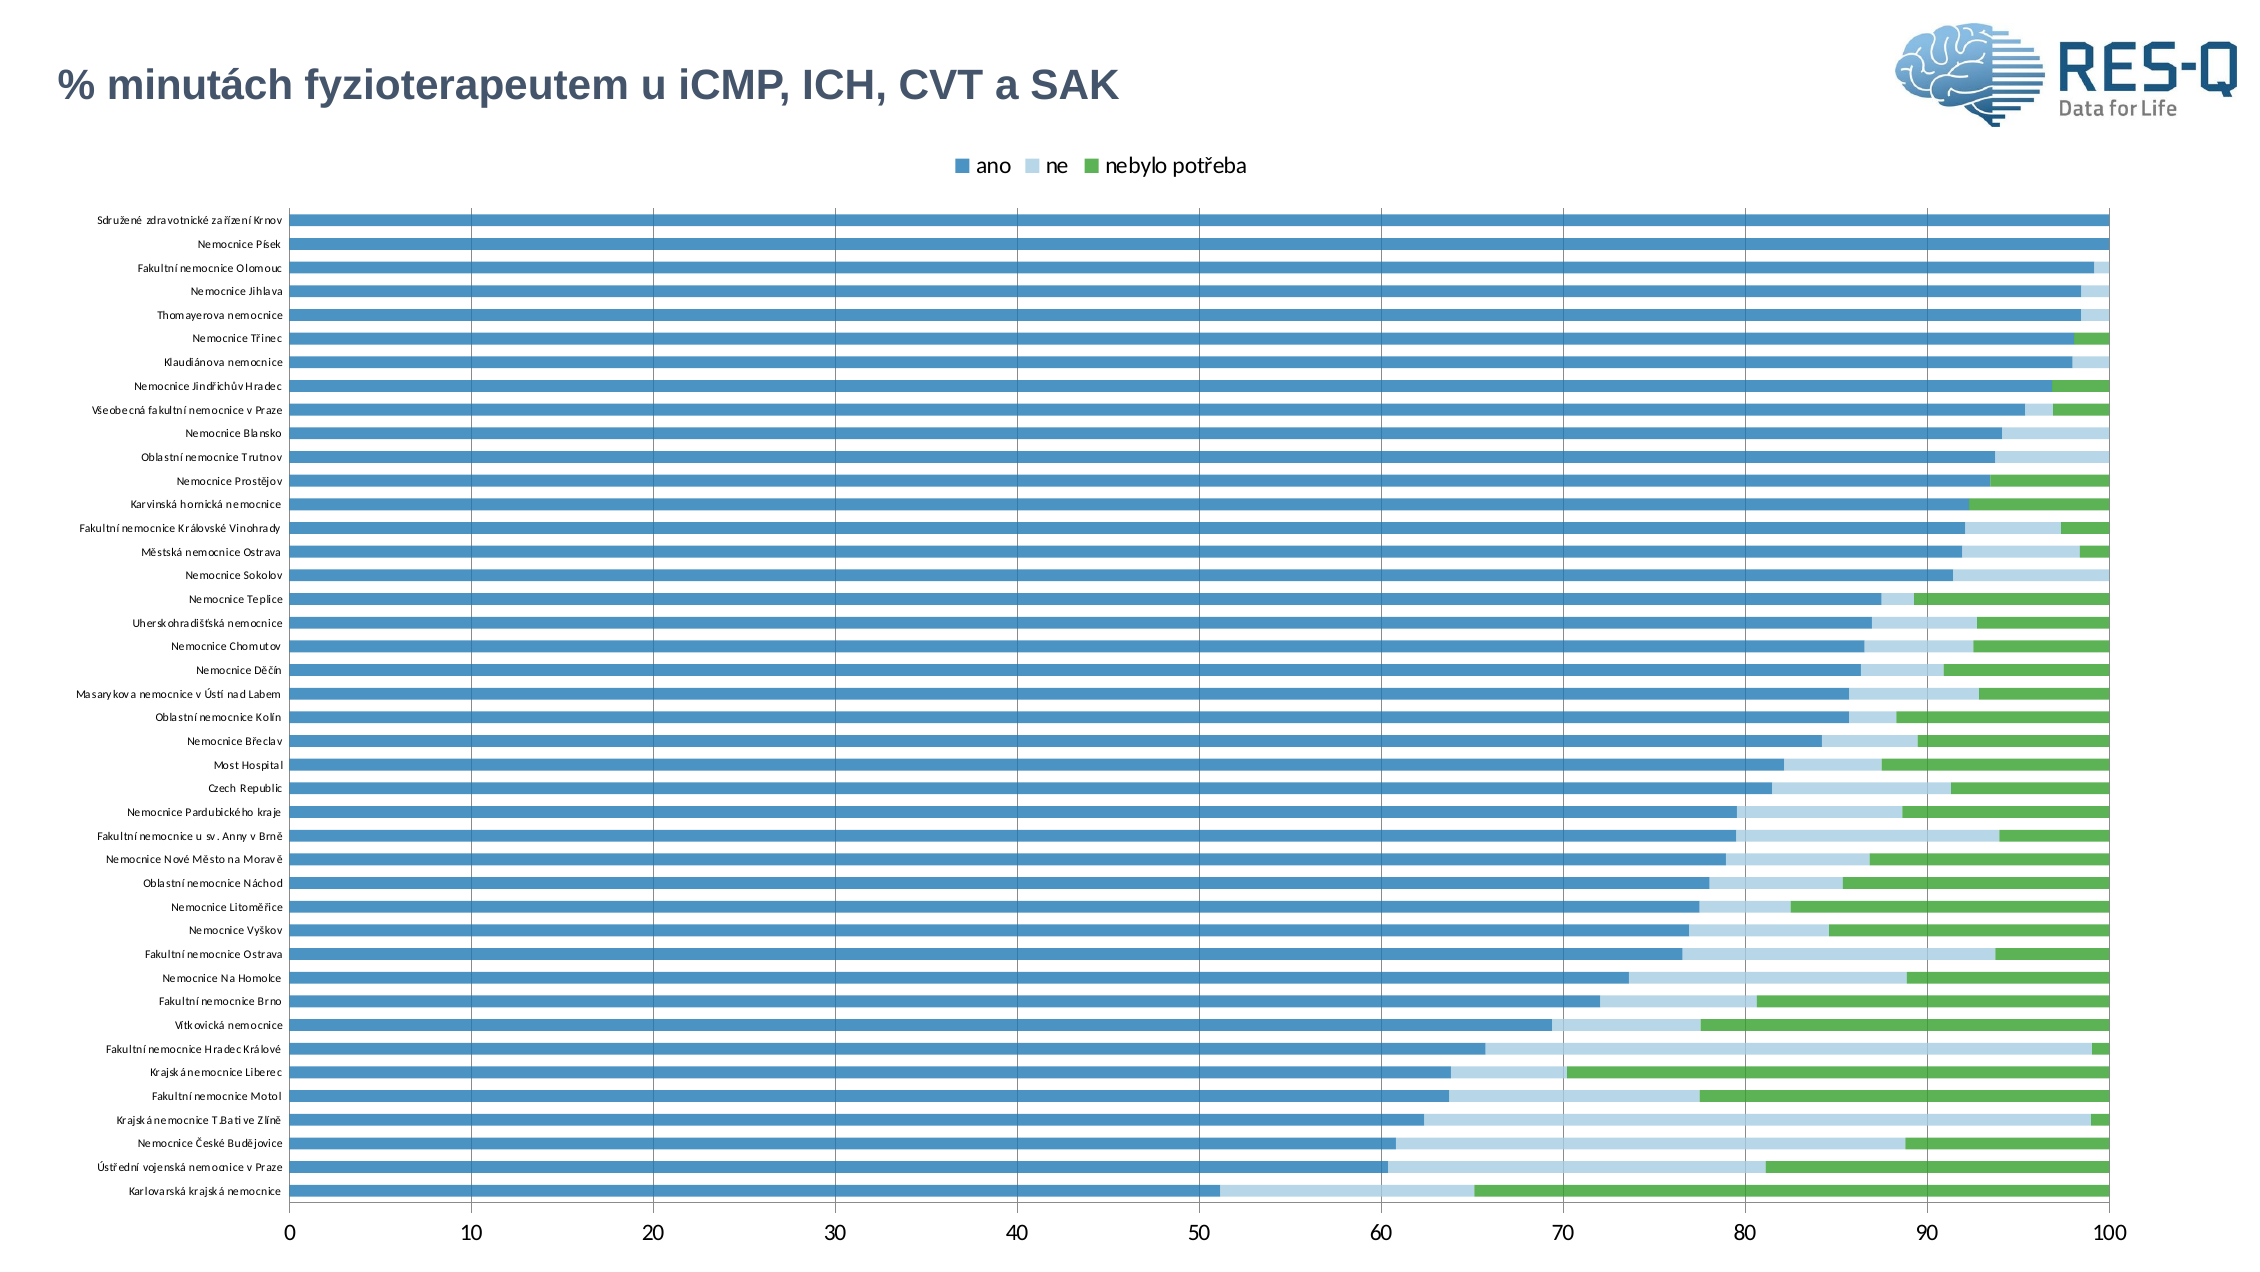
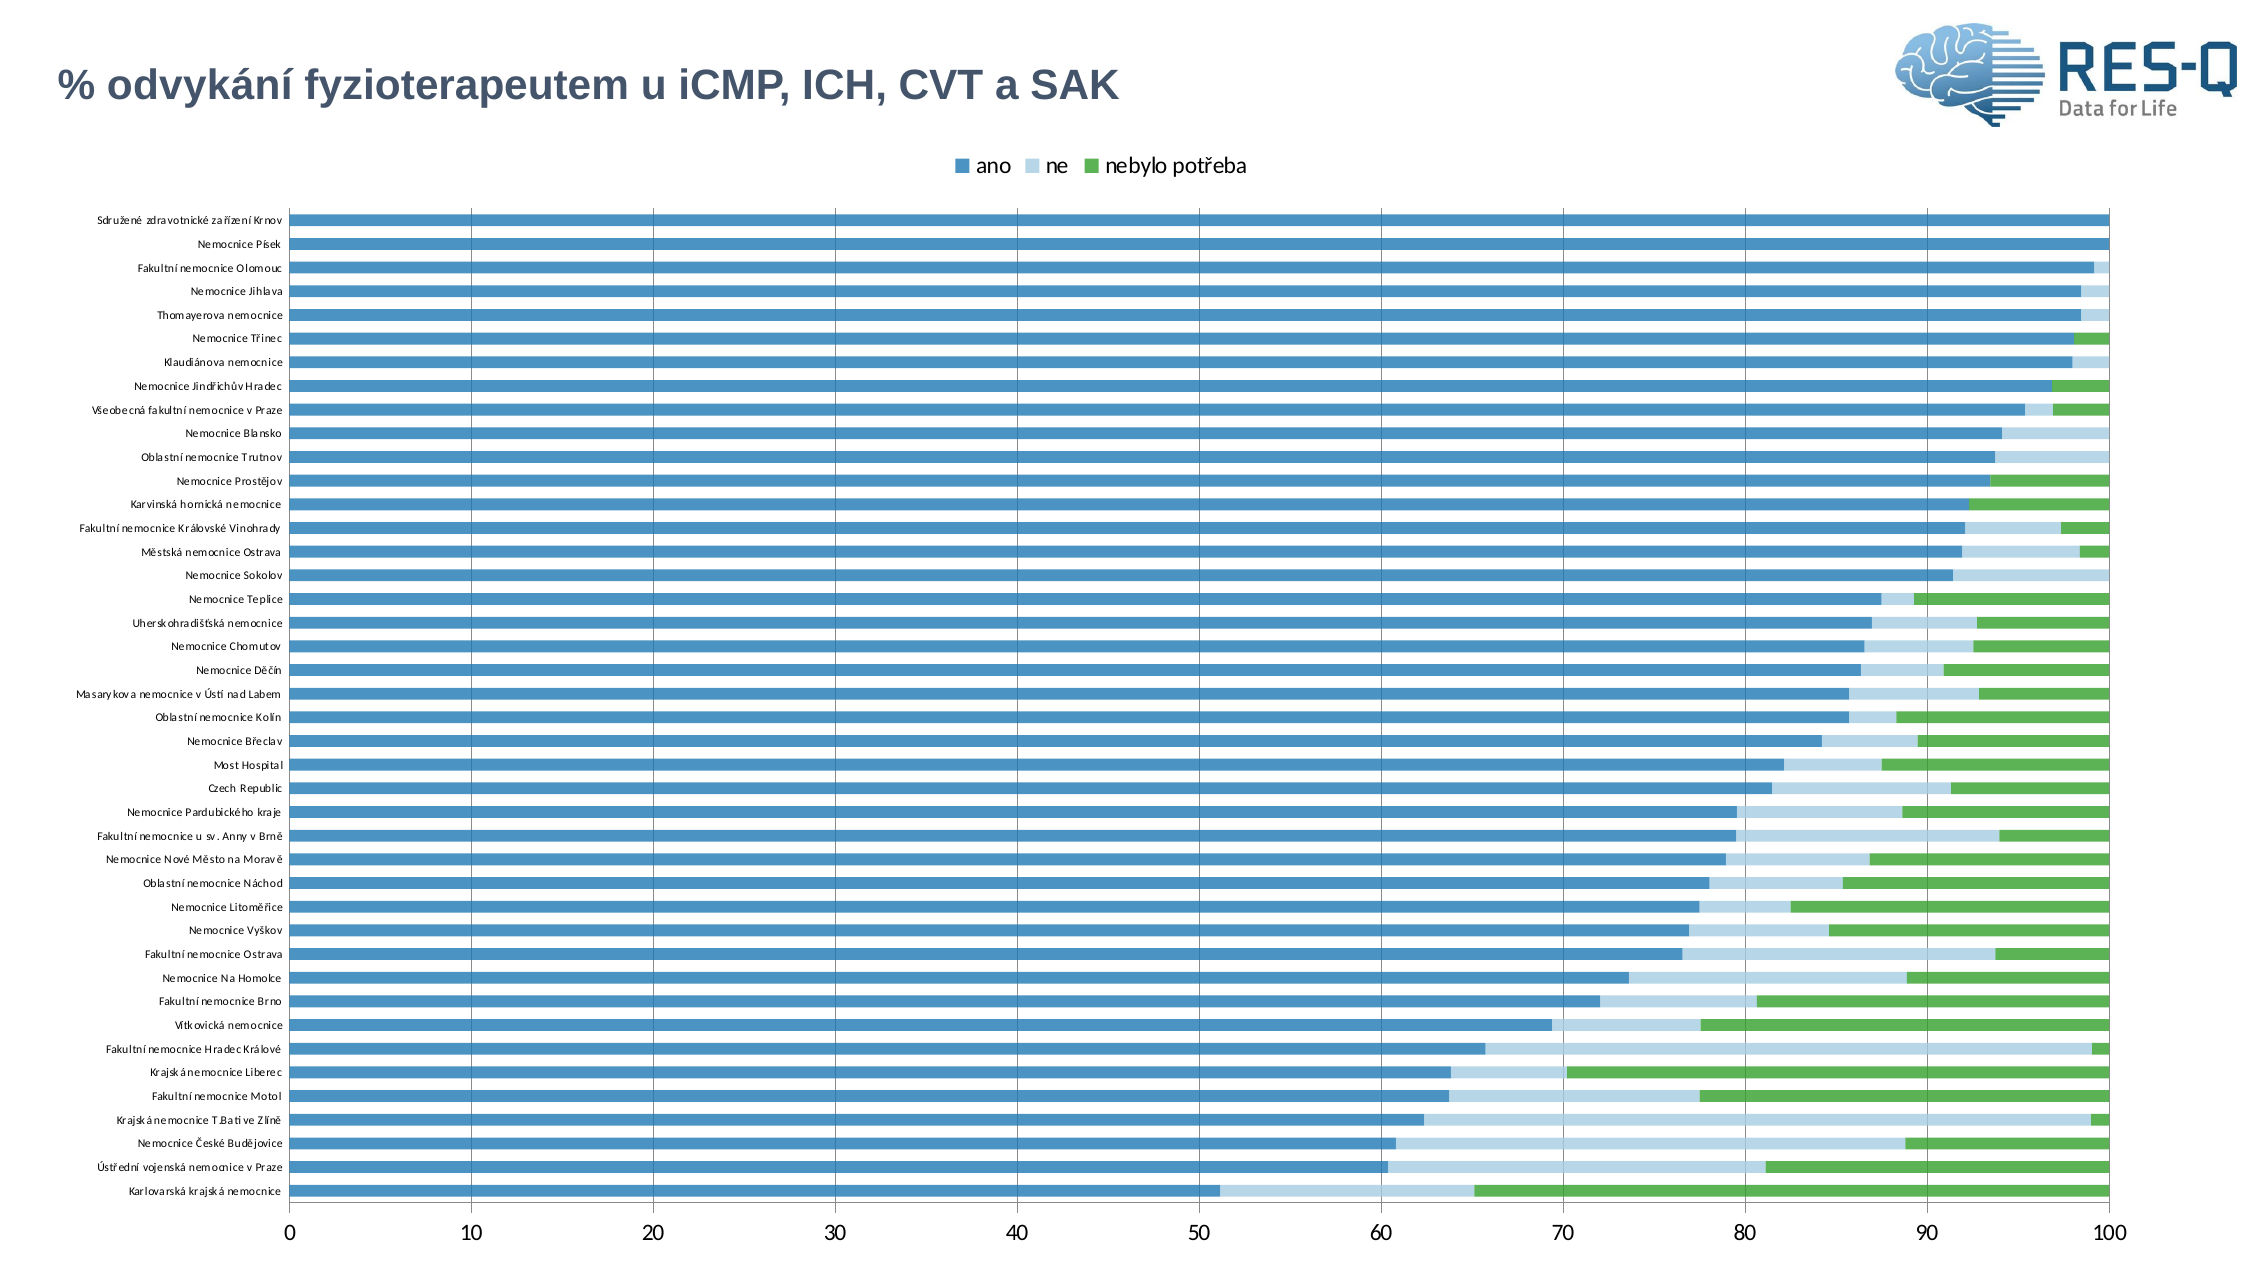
minutách: minutách -> odvykání
